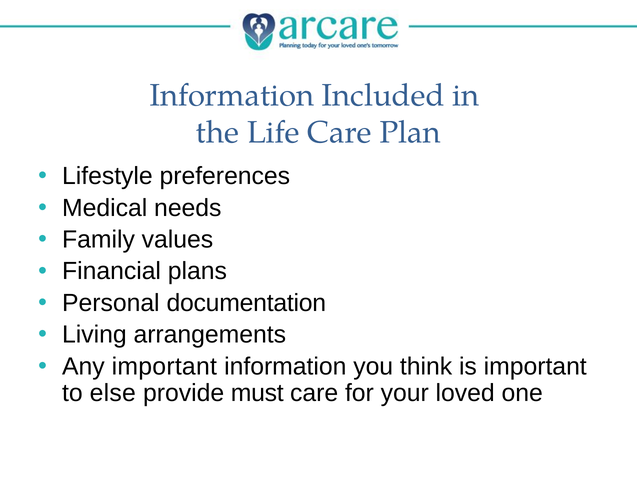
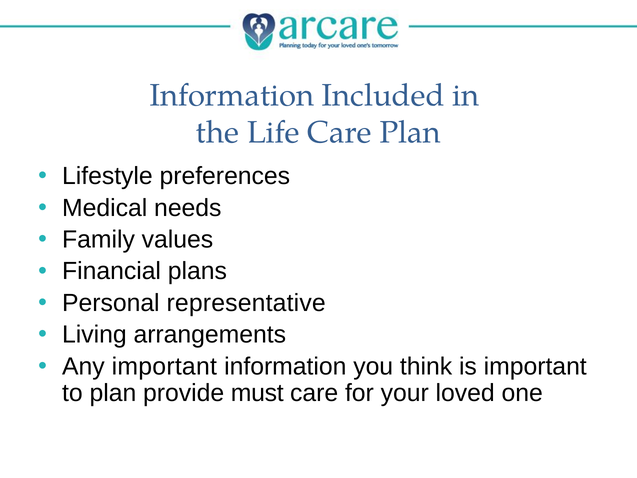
documentation: documentation -> representative
to else: else -> plan
